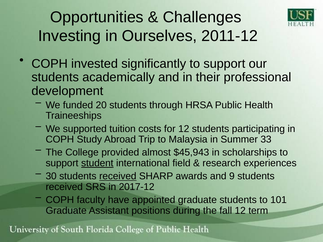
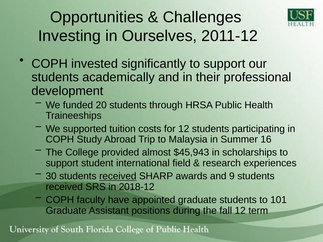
33: 33 -> 16
student underline: present -> none
2017-12: 2017-12 -> 2018-12
